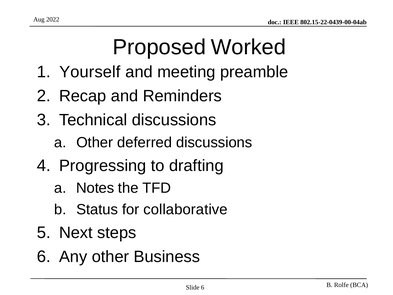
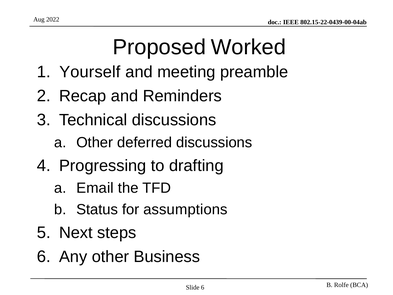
Notes: Notes -> Email
collaborative: collaborative -> assumptions
